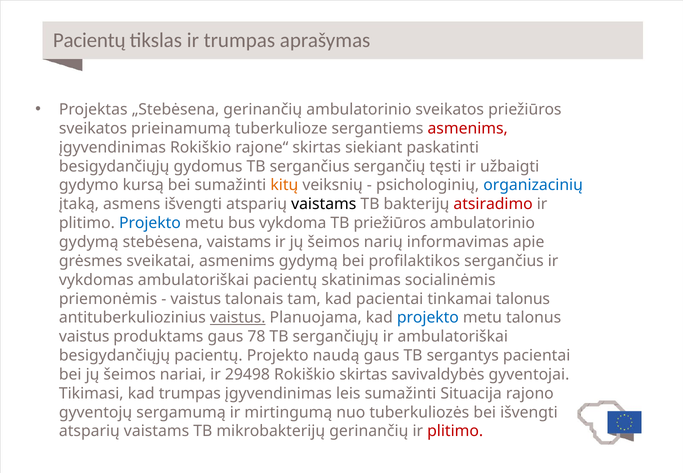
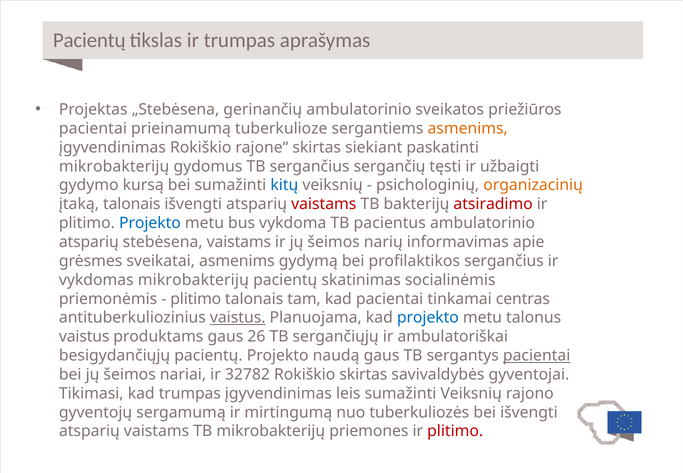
sveikatos at (93, 128): sveikatos -> pacientai
asmenims at (468, 128) colour: red -> orange
besigydančiųjų at (114, 166): besigydančiųjų -> mikrobakterijų
kitų colour: orange -> blue
organizacinių colour: blue -> orange
įtaką asmens: asmens -> talonais
vaistams at (324, 204) colour: black -> red
TB priežiūros: priežiūros -> pacientus
gydymą at (89, 242): gydymą -> atsparių
vykdomas ambulatoriškai: ambulatoriškai -> mikrobakterijų
vaistus at (196, 299): vaistus -> plitimo
tinkamai talonus: talonus -> centras
78: 78 -> 26
pacientai at (537, 355) underline: none -> present
29498: 29498 -> 32782
sumažinti Situacija: Situacija -> Veiksnių
mikrobakterijų gerinančių: gerinančių -> priemones
